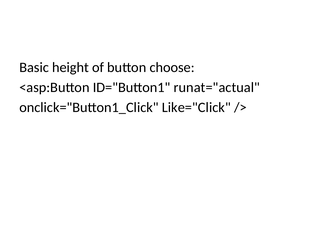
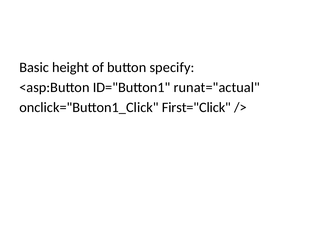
choose: choose -> specify
Like="Click: Like="Click -> First="Click
